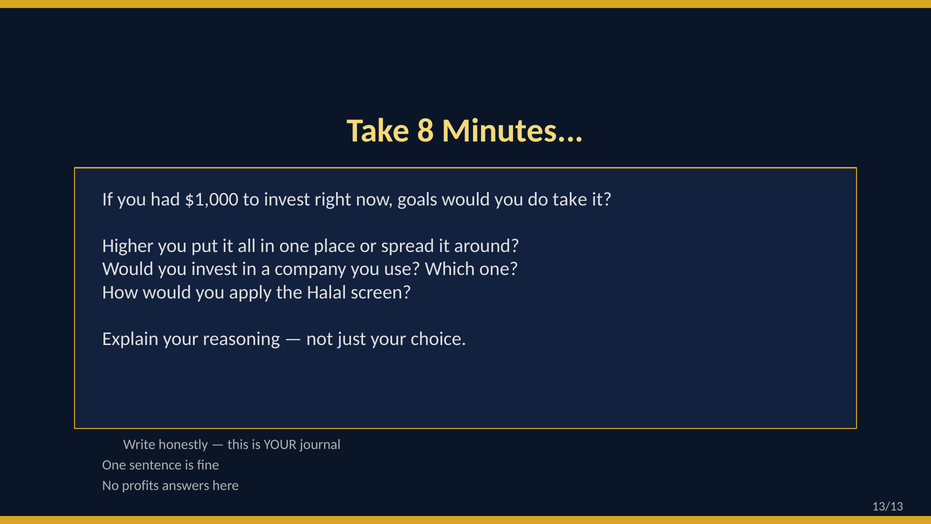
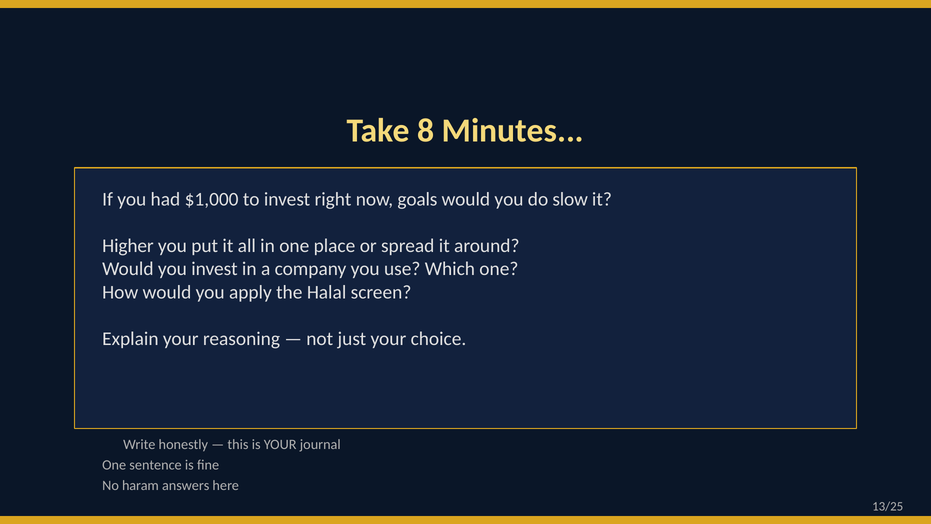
do take: take -> slow
profits: profits -> haram
13/13: 13/13 -> 13/25
